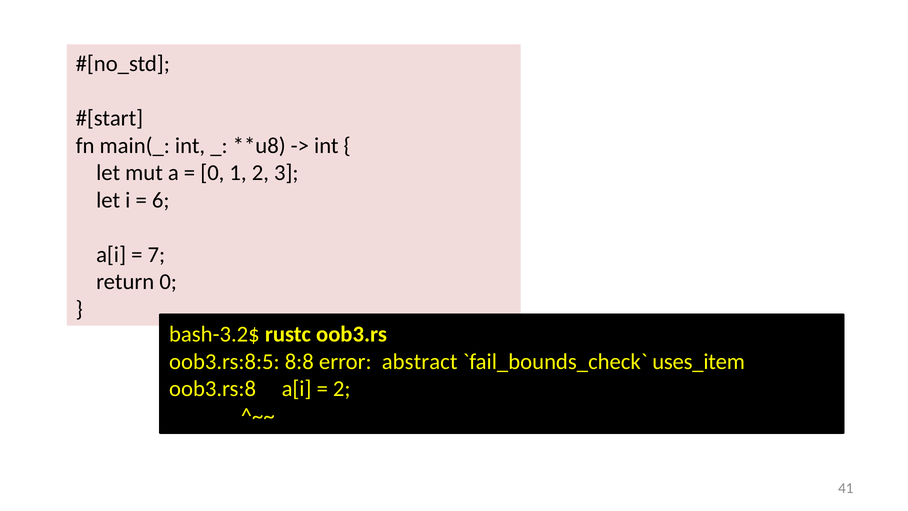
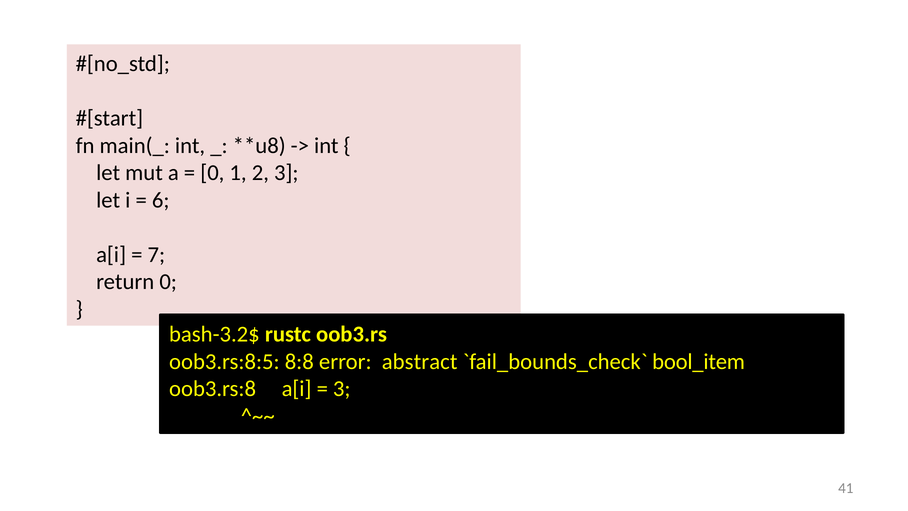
uses_item: uses_item -> bool_item
2 at (342, 389): 2 -> 3
